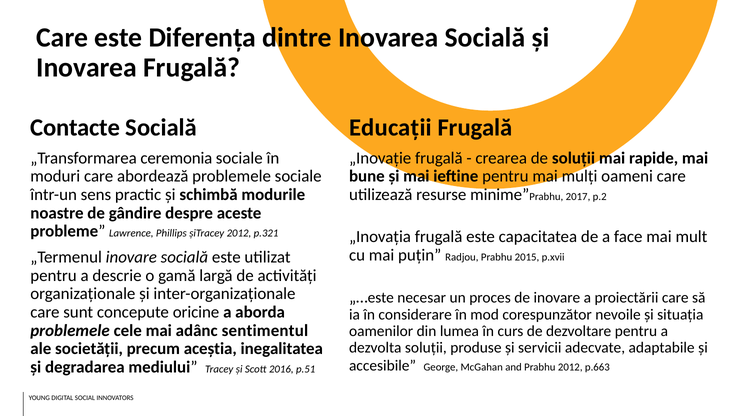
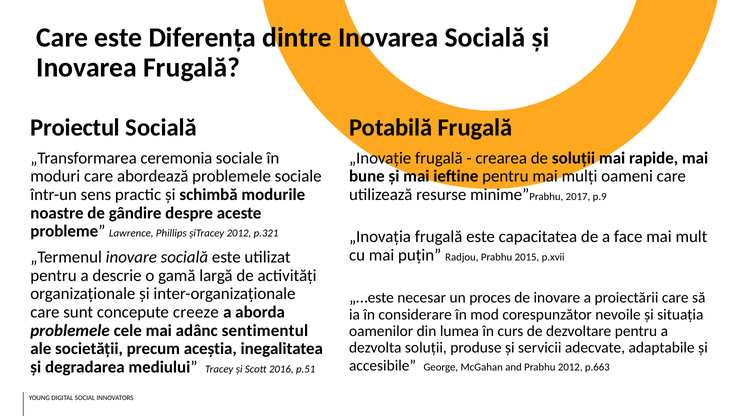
Contacte: Contacte -> Proiectul
Educații: Educații -> Potabilă
p.2: p.2 -> p.9
oricine: oricine -> creeze
